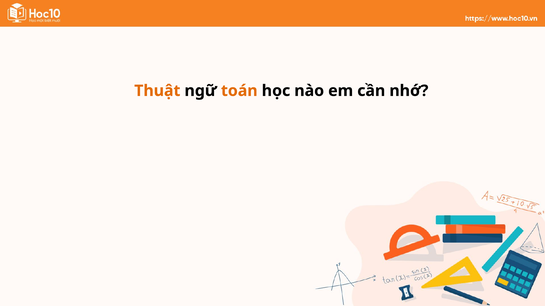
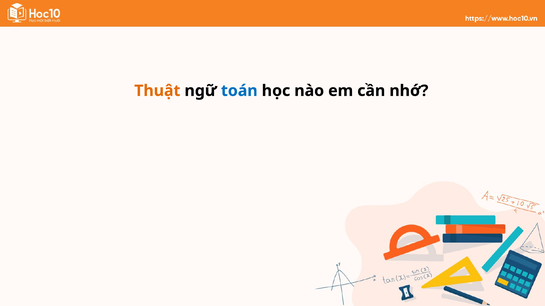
toán colour: orange -> blue
